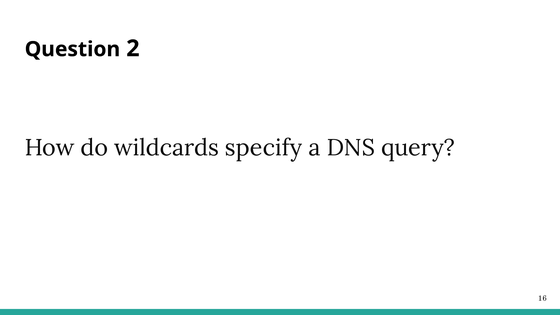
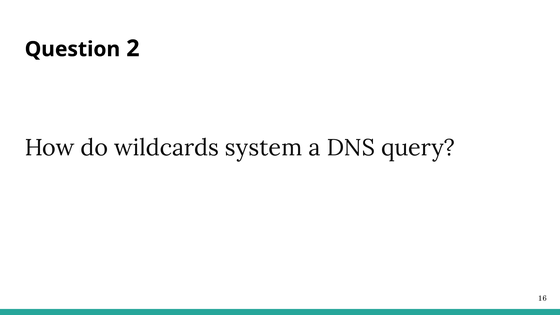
specify: specify -> system
